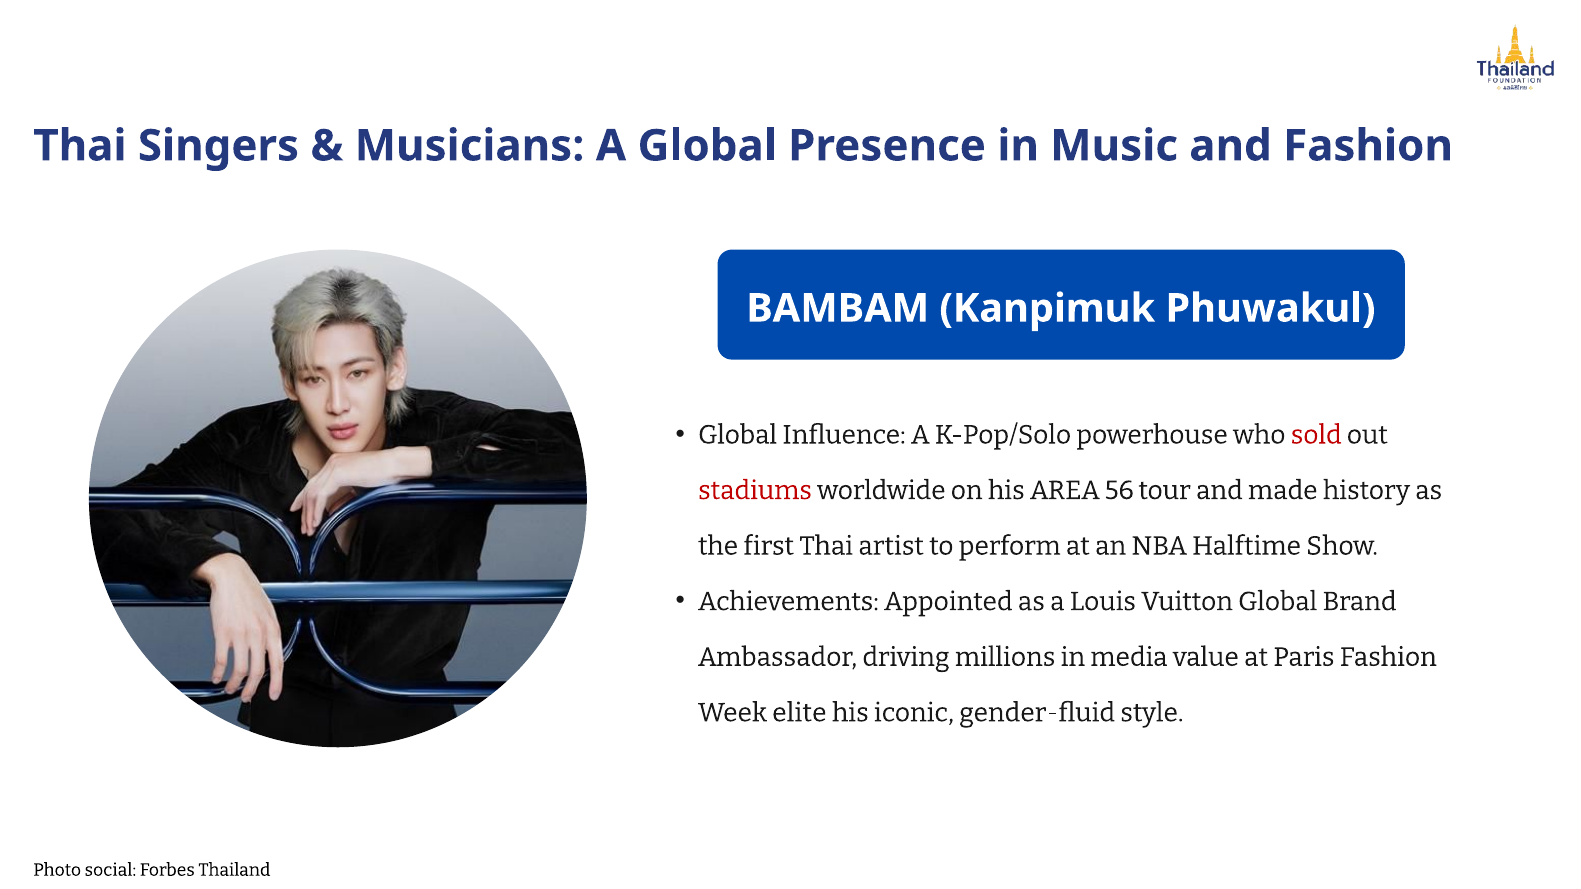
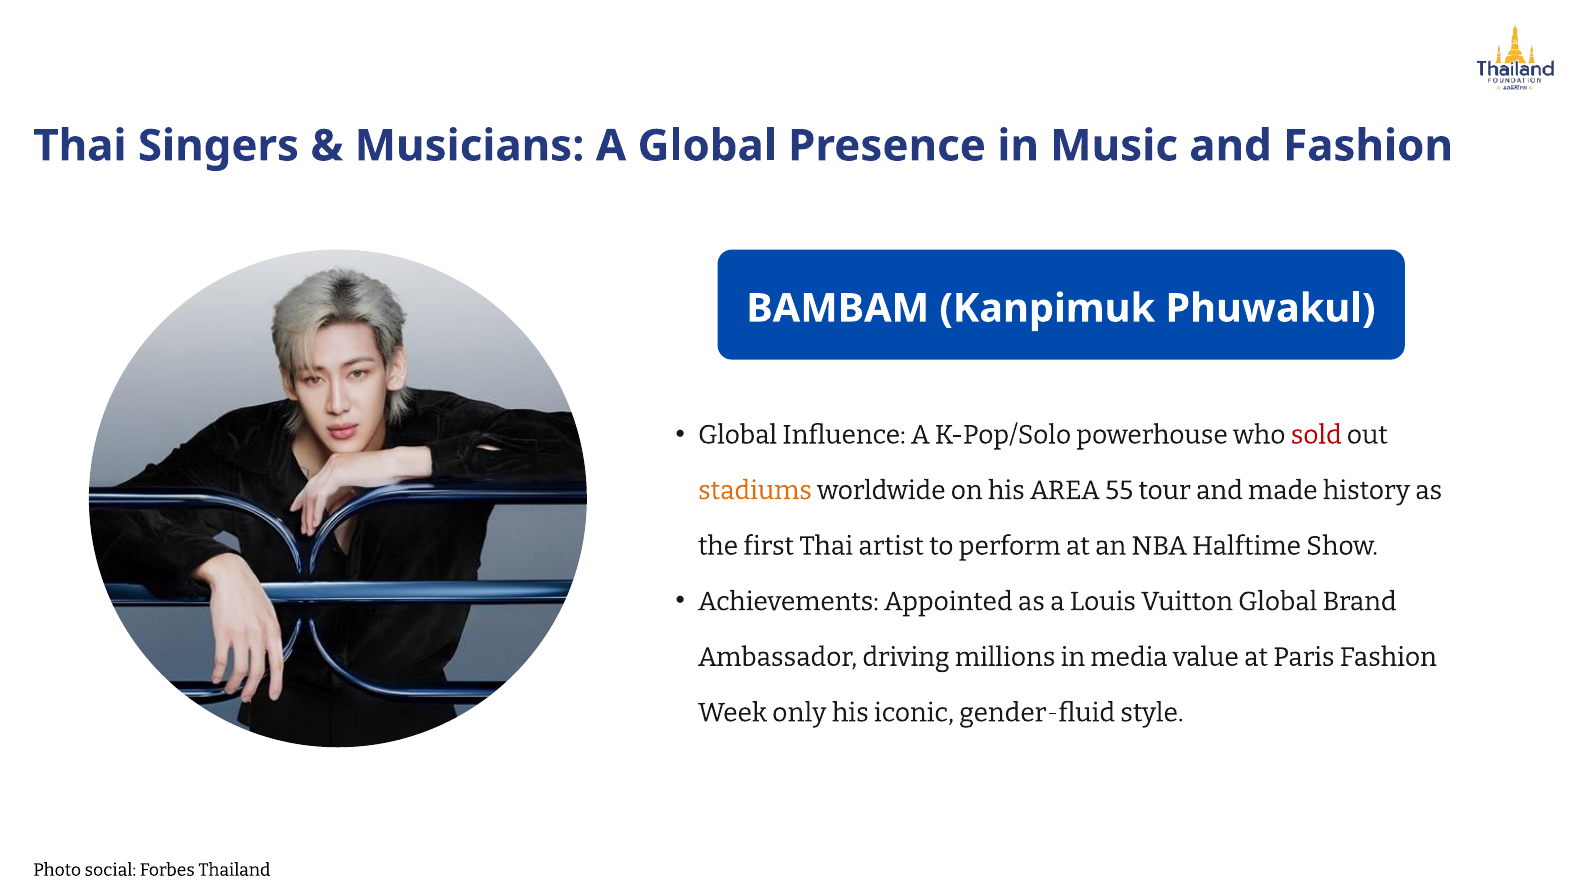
stadiums colour: red -> orange
56: 56 -> 55
elite: elite -> only
